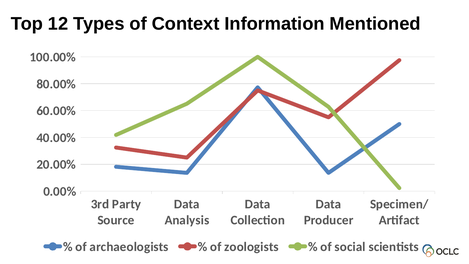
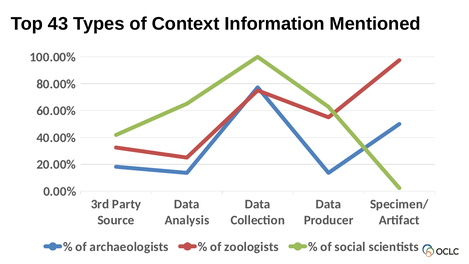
12: 12 -> 43
